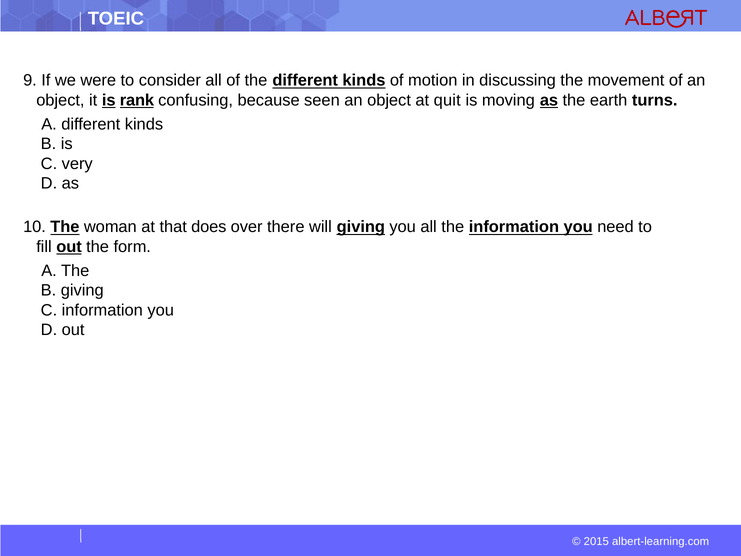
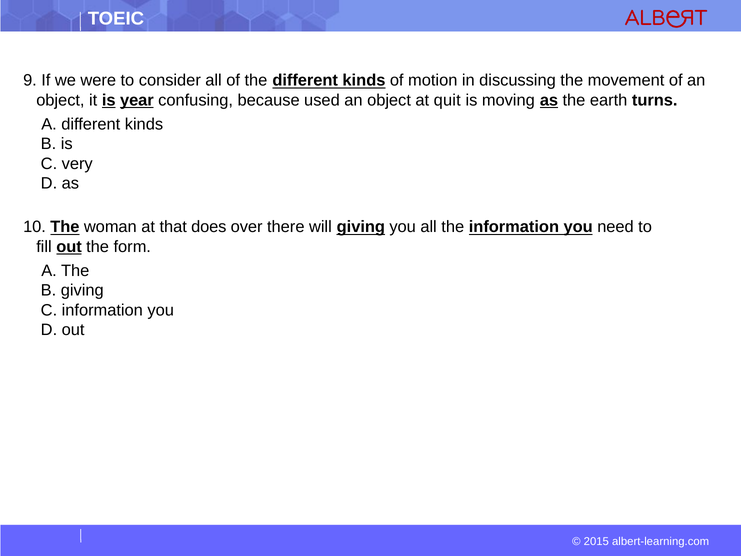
rank: rank -> year
seen: seen -> used
